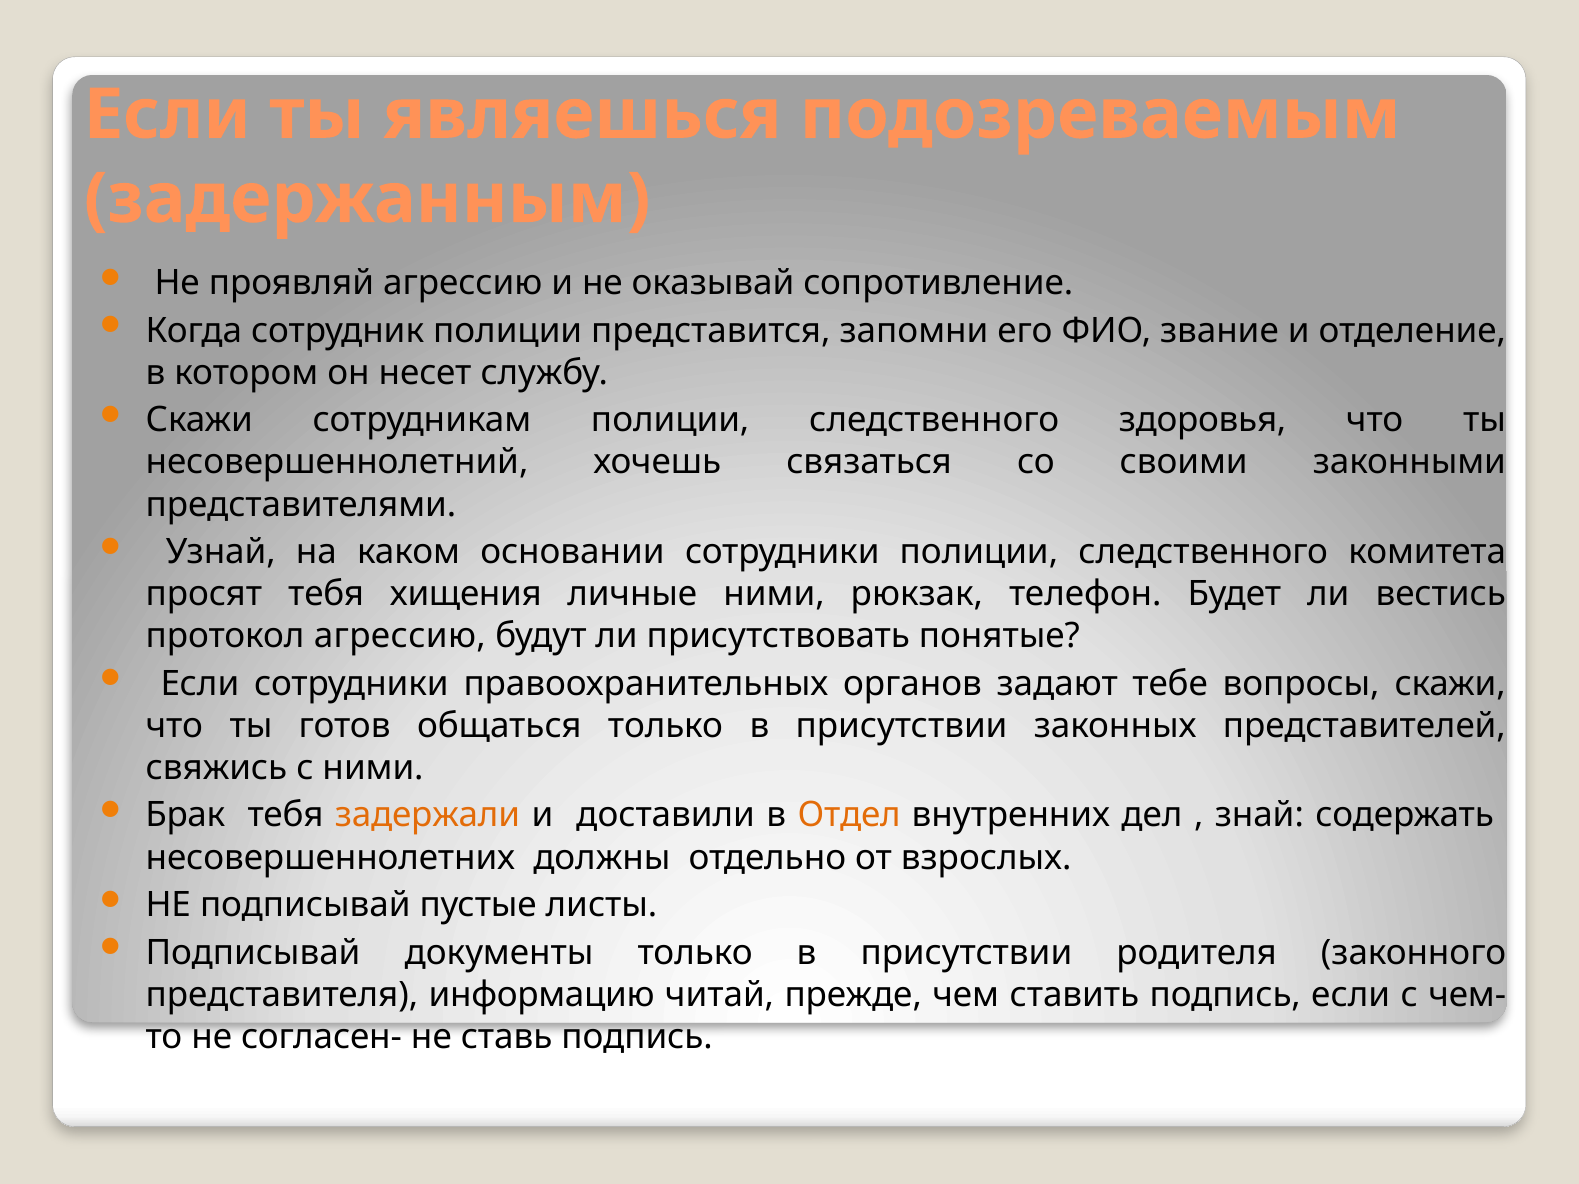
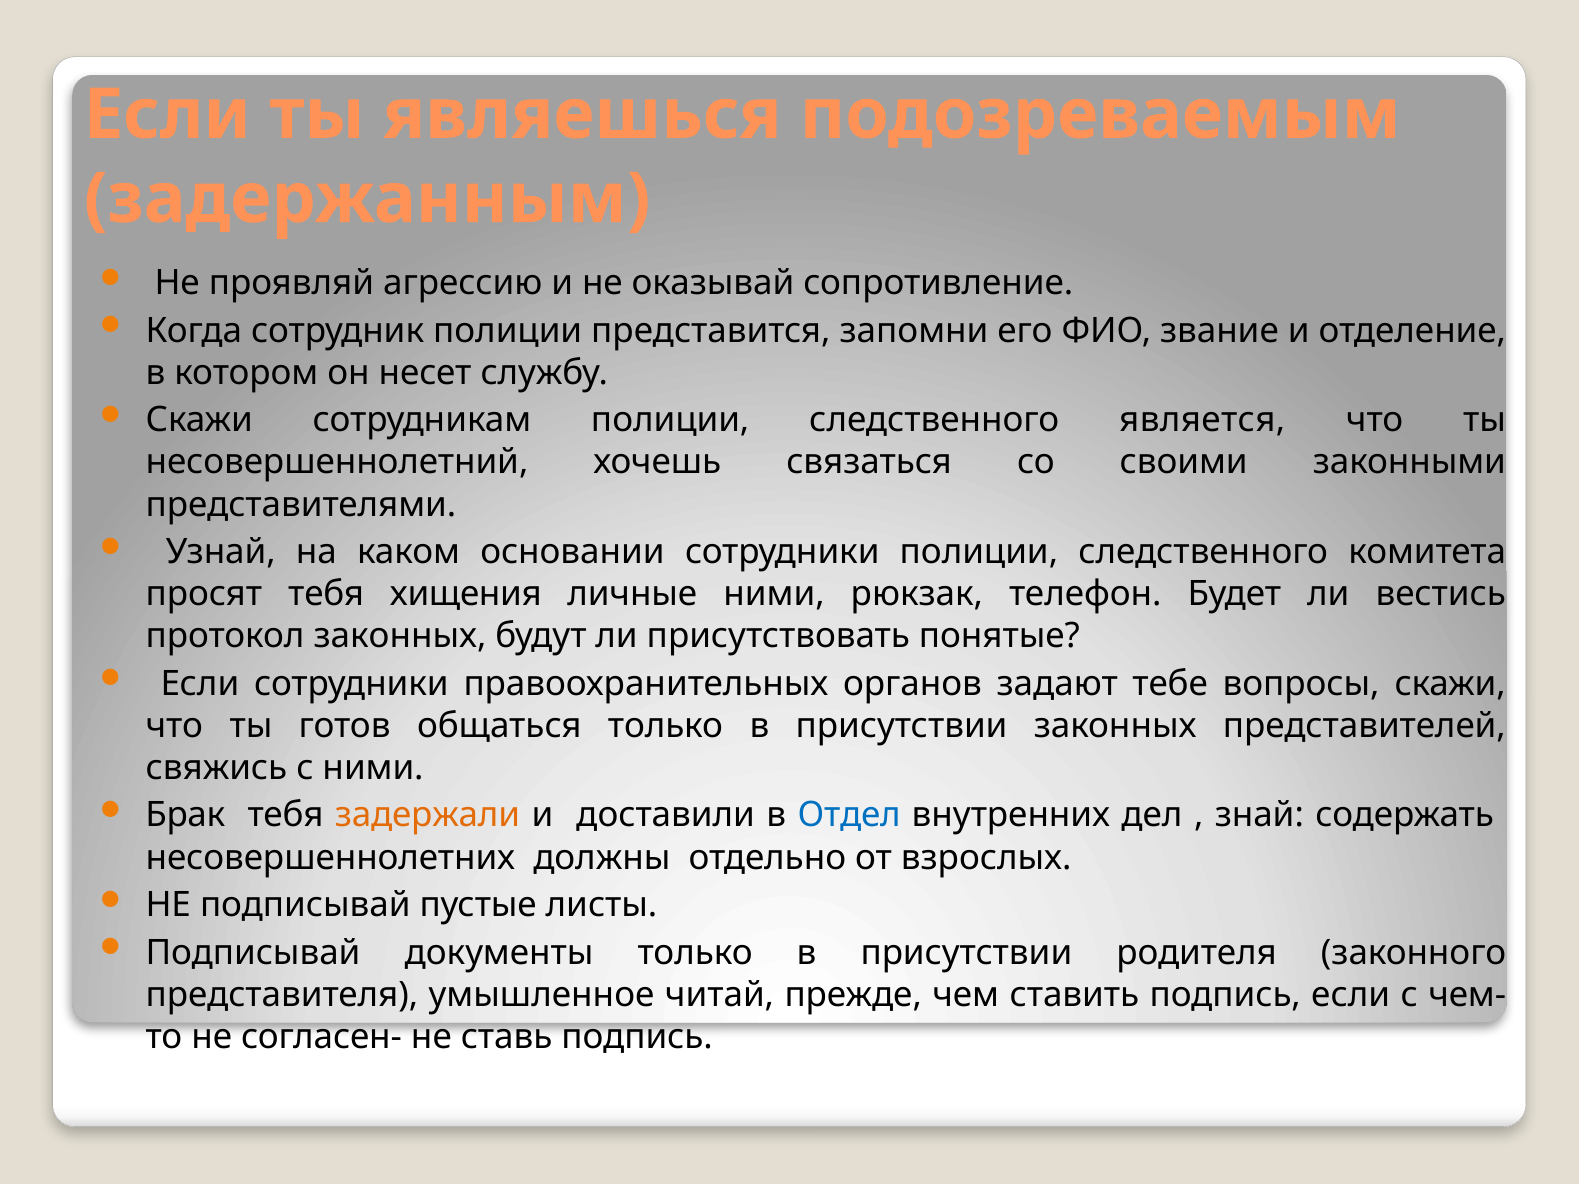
здоровья: здоровья -> является
протокол агрессию: агрессию -> законных
Отдел colour: orange -> blue
информацию: информацию -> умышленное
